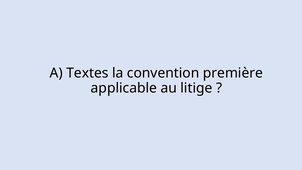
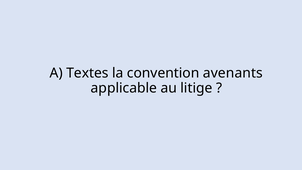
première: première -> avenants
